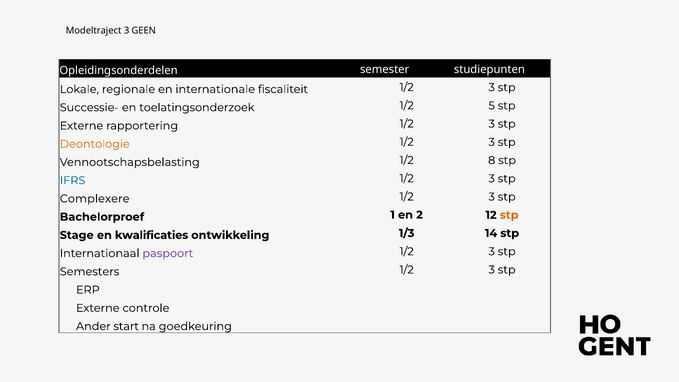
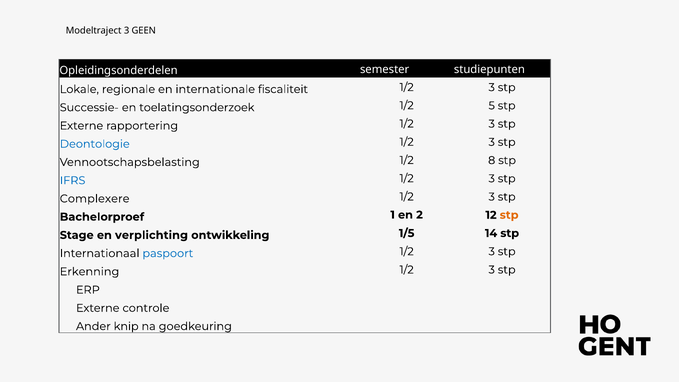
Deontologie colour: orange -> blue
kwalificaties: kwalificaties -> verplichting
1/3: 1/3 -> 1/5
paspoort colour: purple -> blue
Semesters: Semesters -> Erkenning
start: start -> knip
